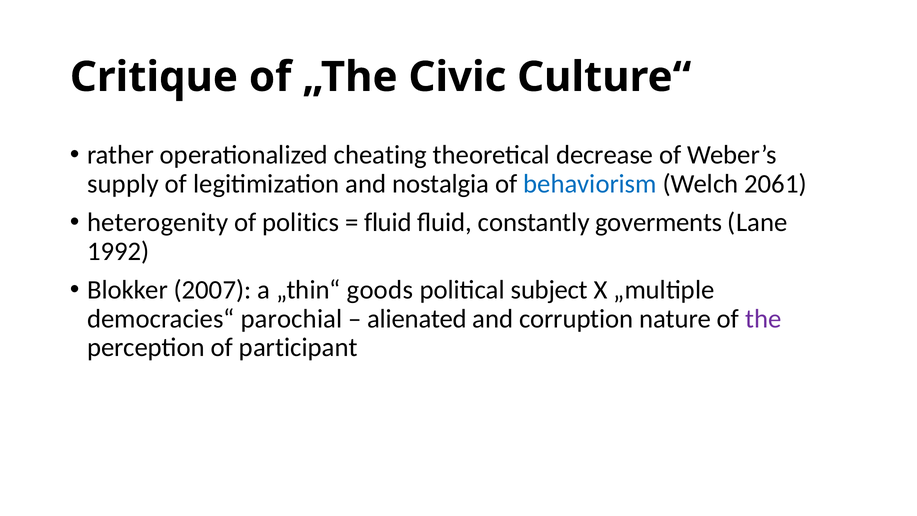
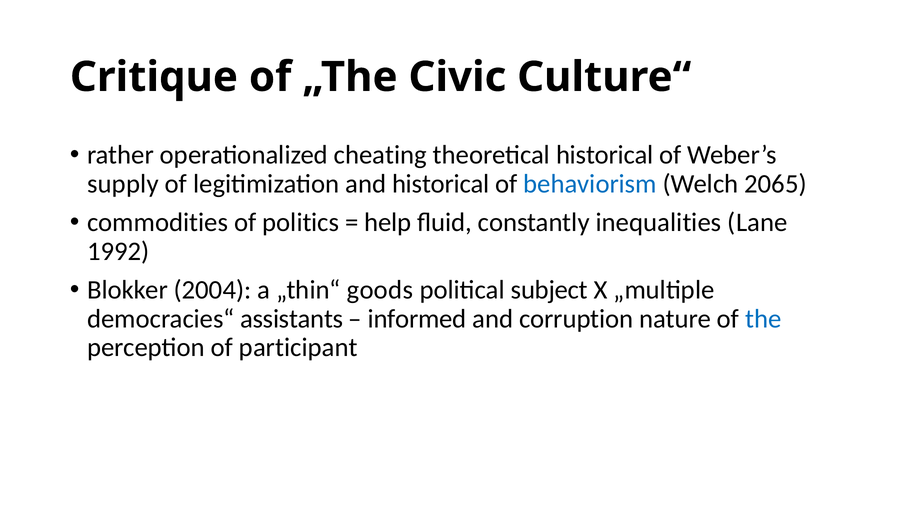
theoretical decrease: decrease -> historical
and nostalgia: nostalgia -> historical
2061: 2061 -> 2065
heterogenity: heterogenity -> commodities
fluid at (388, 222): fluid -> help
goverments: goverments -> inequalities
2007: 2007 -> 2004
parochial: parochial -> assistants
alienated: alienated -> informed
the colour: purple -> blue
